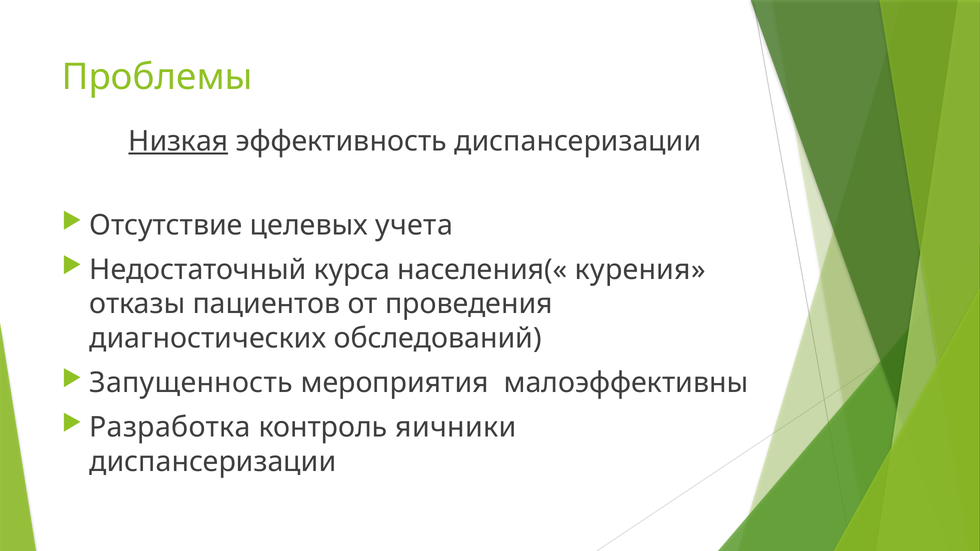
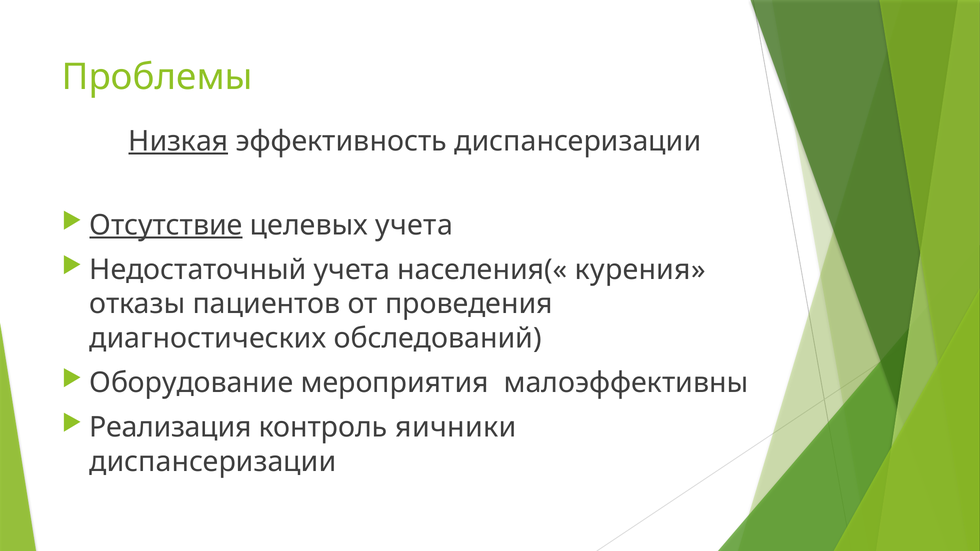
Отсутствие underline: none -> present
Недостаточный курса: курса -> учета
Запущенность: Запущенность -> Оборудование
Разработка: Разработка -> Реализация
